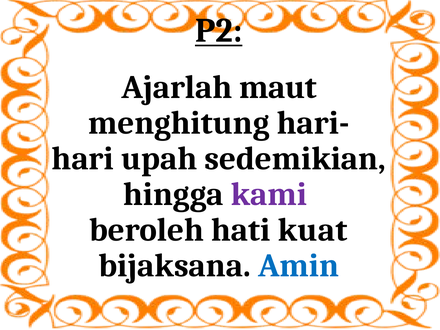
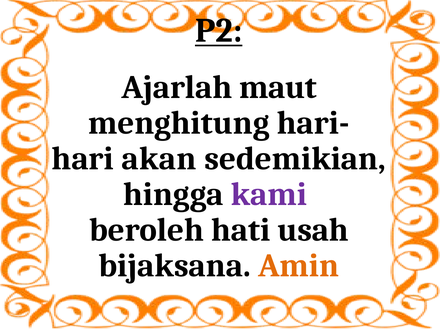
upah: upah -> akan
kuat: kuat -> usah
Amin colour: blue -> orange
